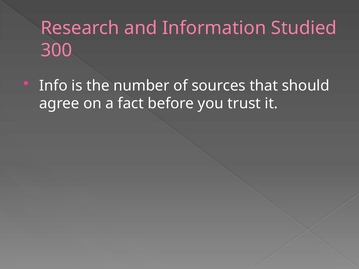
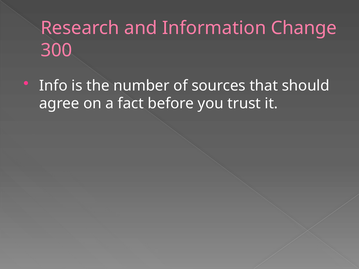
Studied: Studied -> Change
